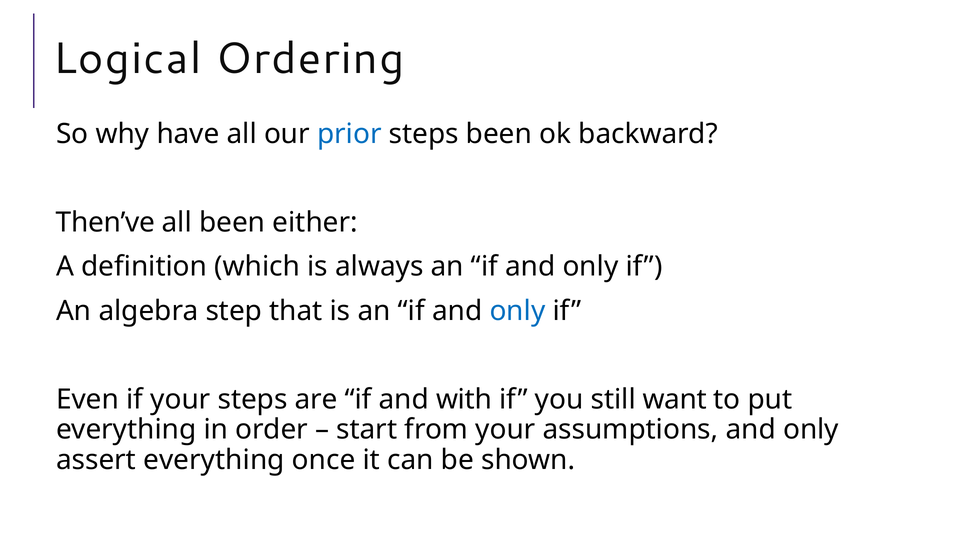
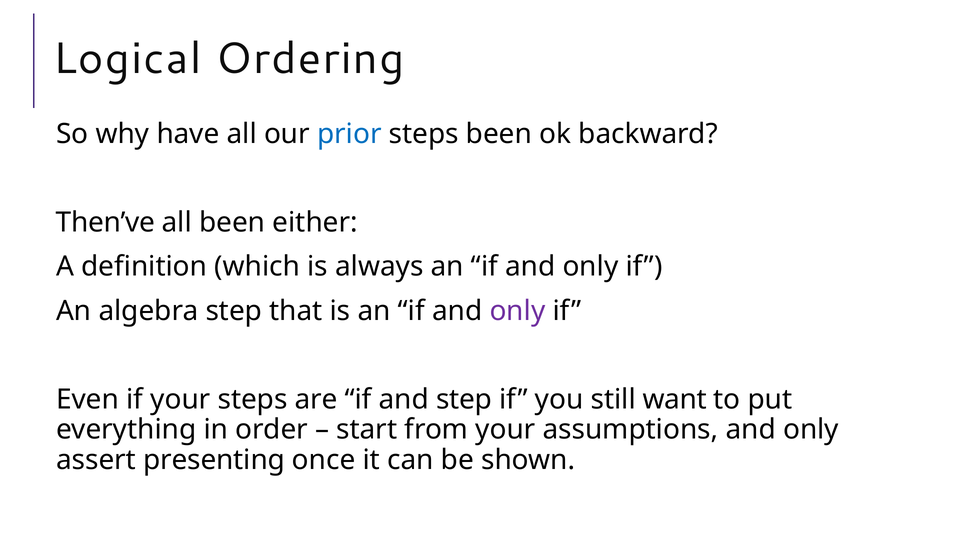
only at (517, 311) colour: blue -> purple
and with: with -> step
assert everything: everything -> presenting
